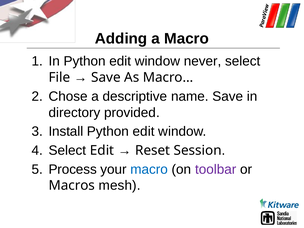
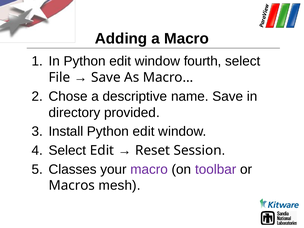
never: never -> fourth
Process: Process -> Classes
macro at (149, 169) colour: blue -> purple
